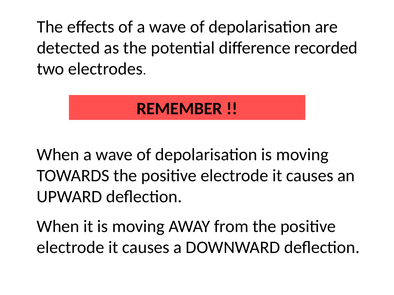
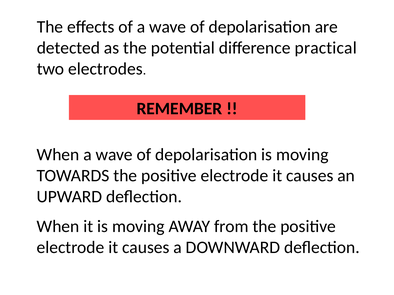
recorded: recorded -> practical
